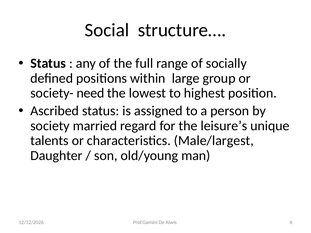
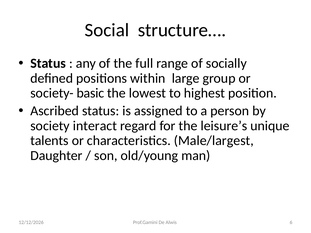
need: need -> basic
married: married -> interact
